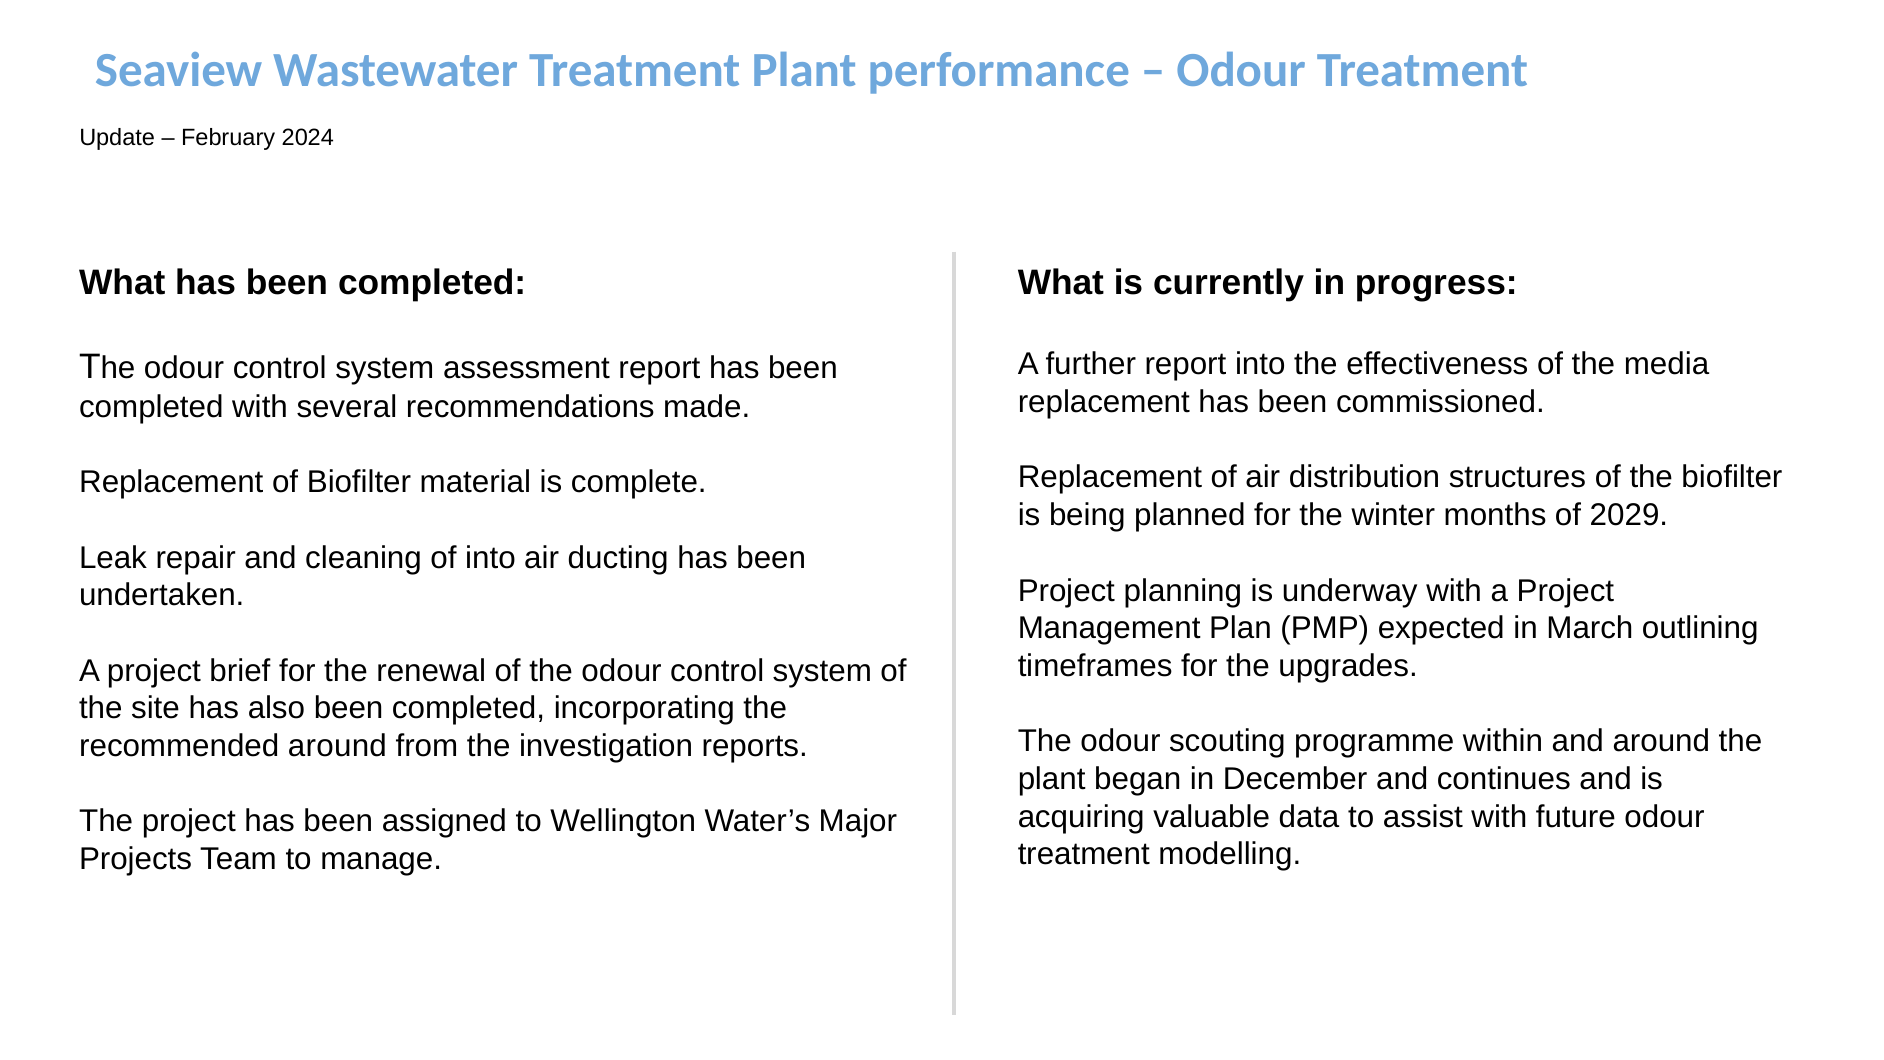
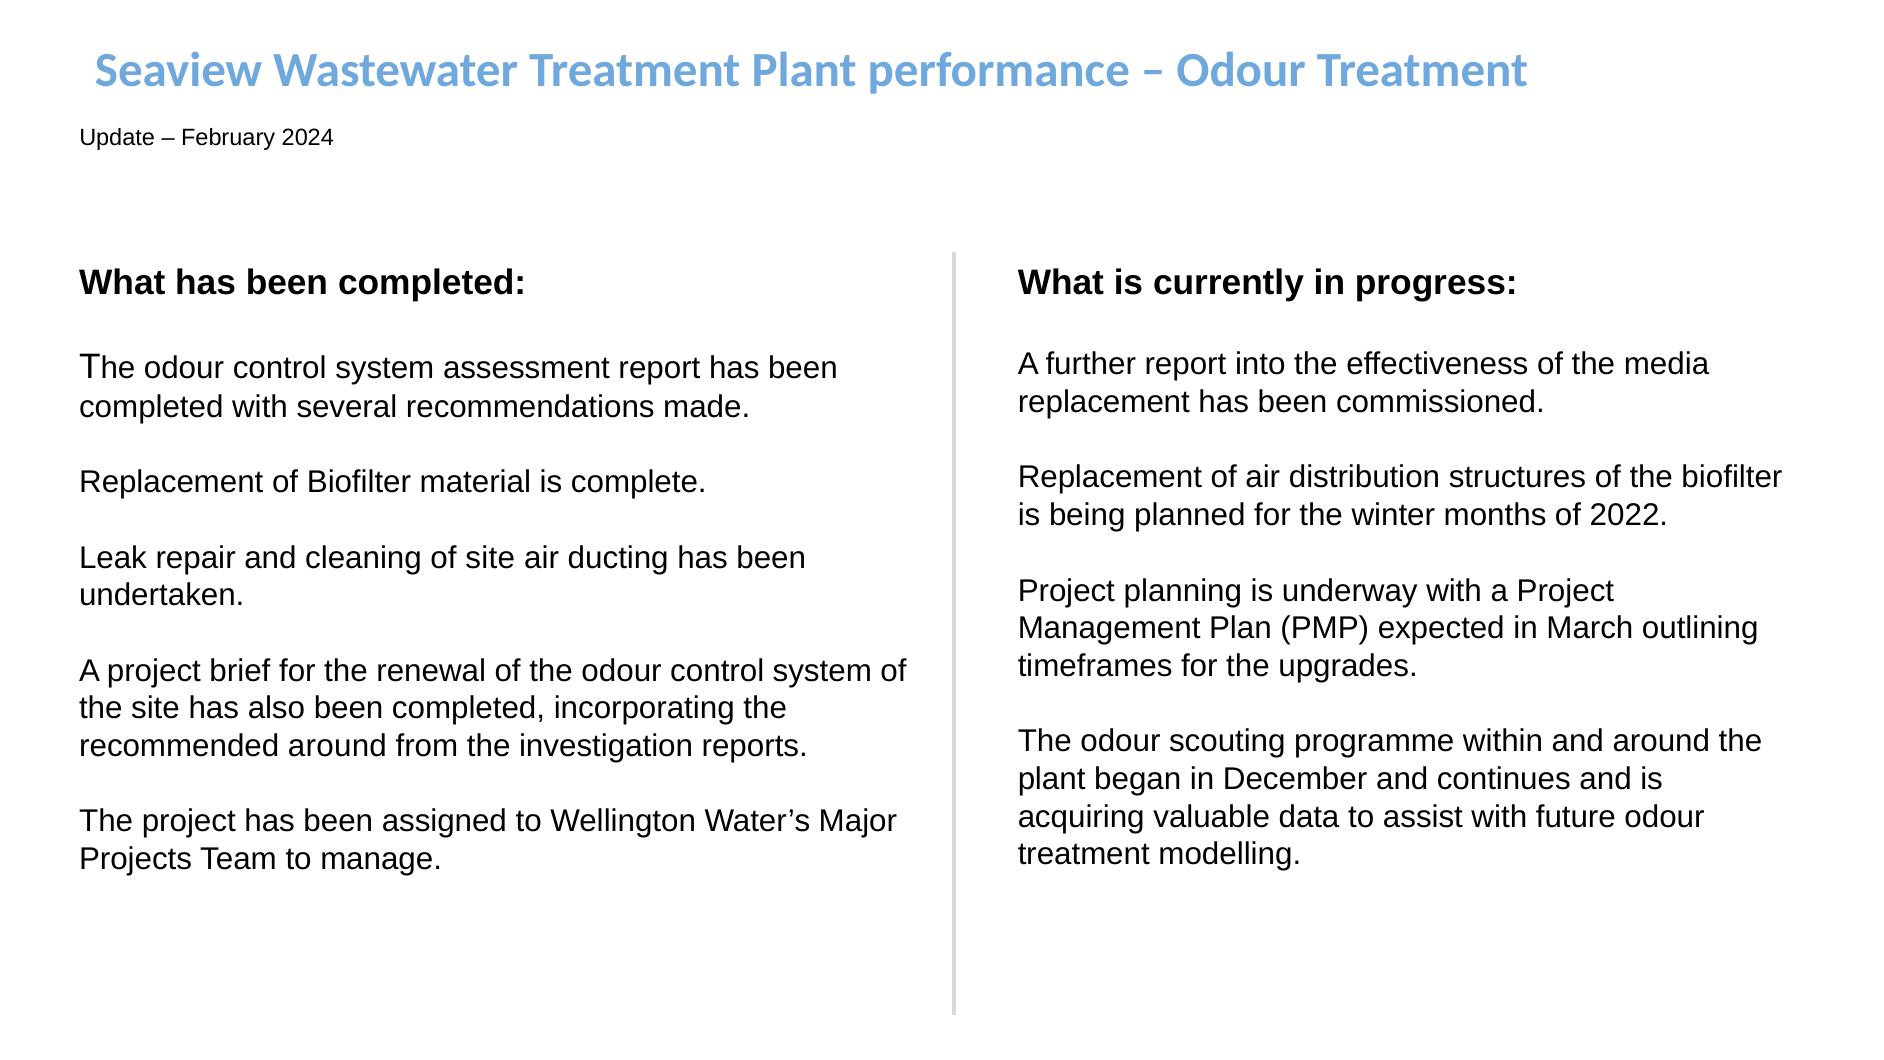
2029: 2029 -> 2022
of into: into -> site
